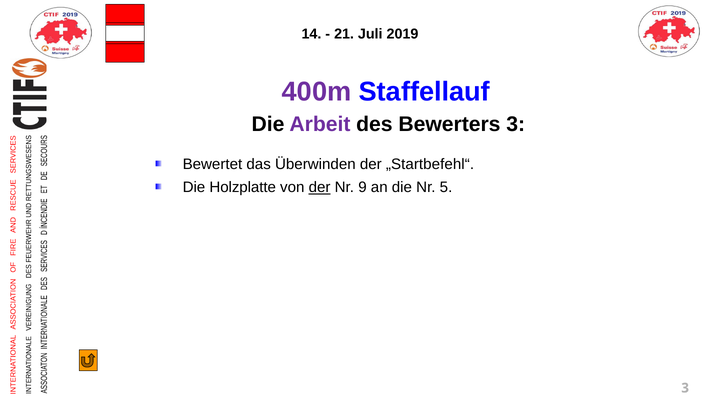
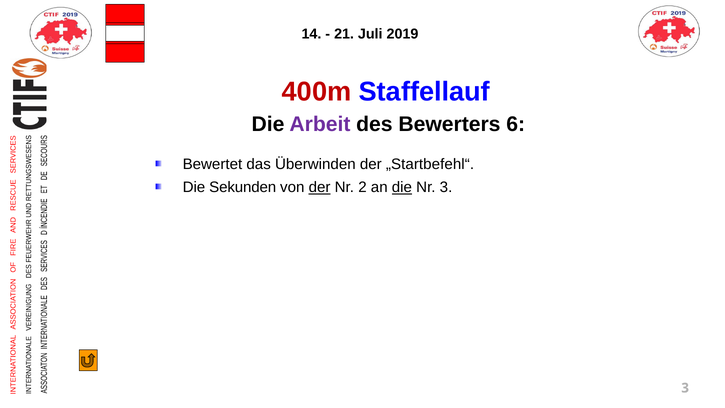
400m colour: purple -> red
Bewerters 3: 3 -> 6
Holzplatte: Holzplatte -> Sekunden
9: 9 -> 2
die at (402, 187) underline: none -> present
Nr 5: 5 -> 3
